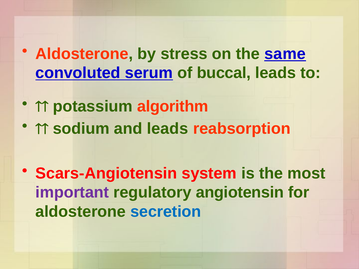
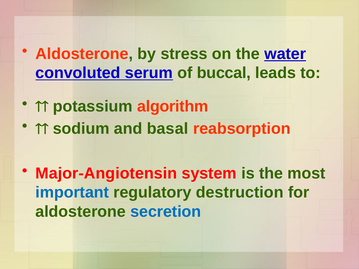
same: same -> water
and leads: leads -> basal
Scars-Angiotensin: Scars-Angiotensin -> Major-Angiotensin
important colour: purple -> blue
angiotensin: angiotensin -> destruction
